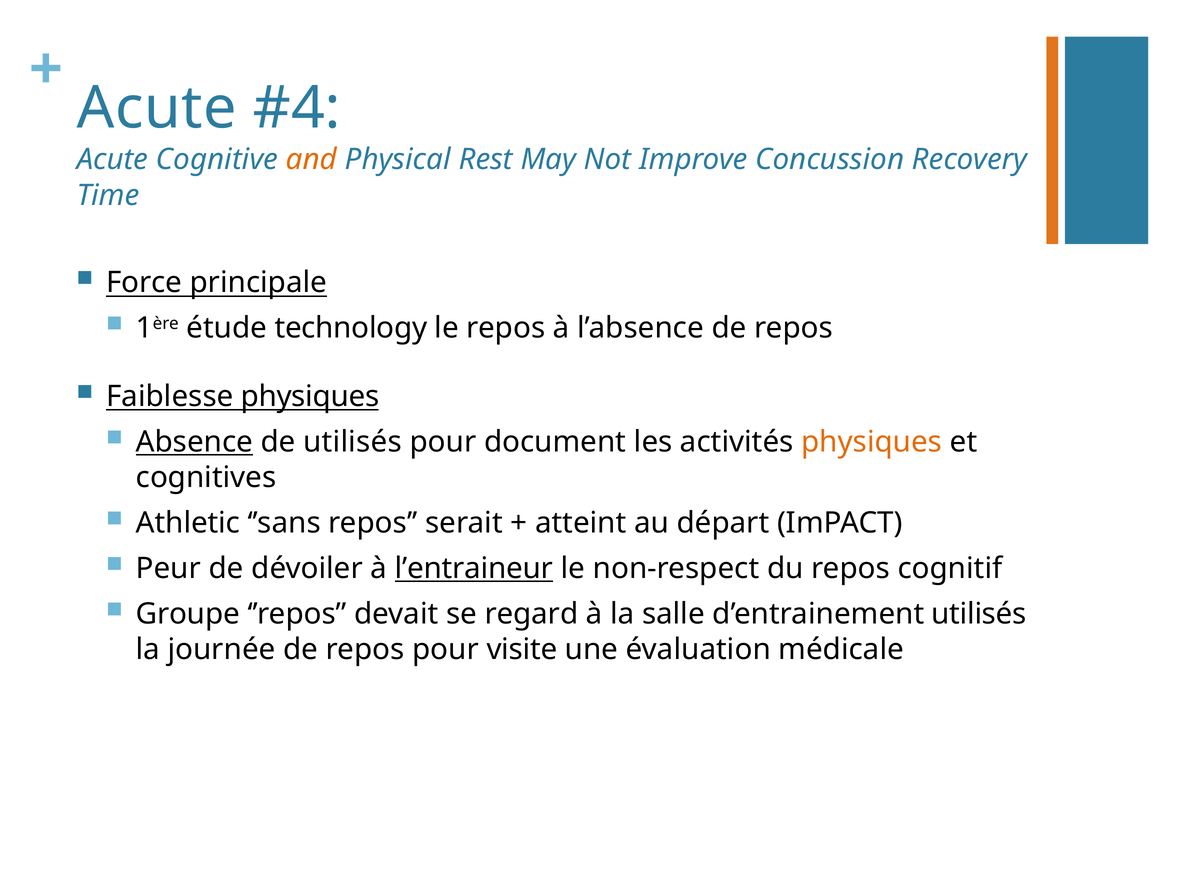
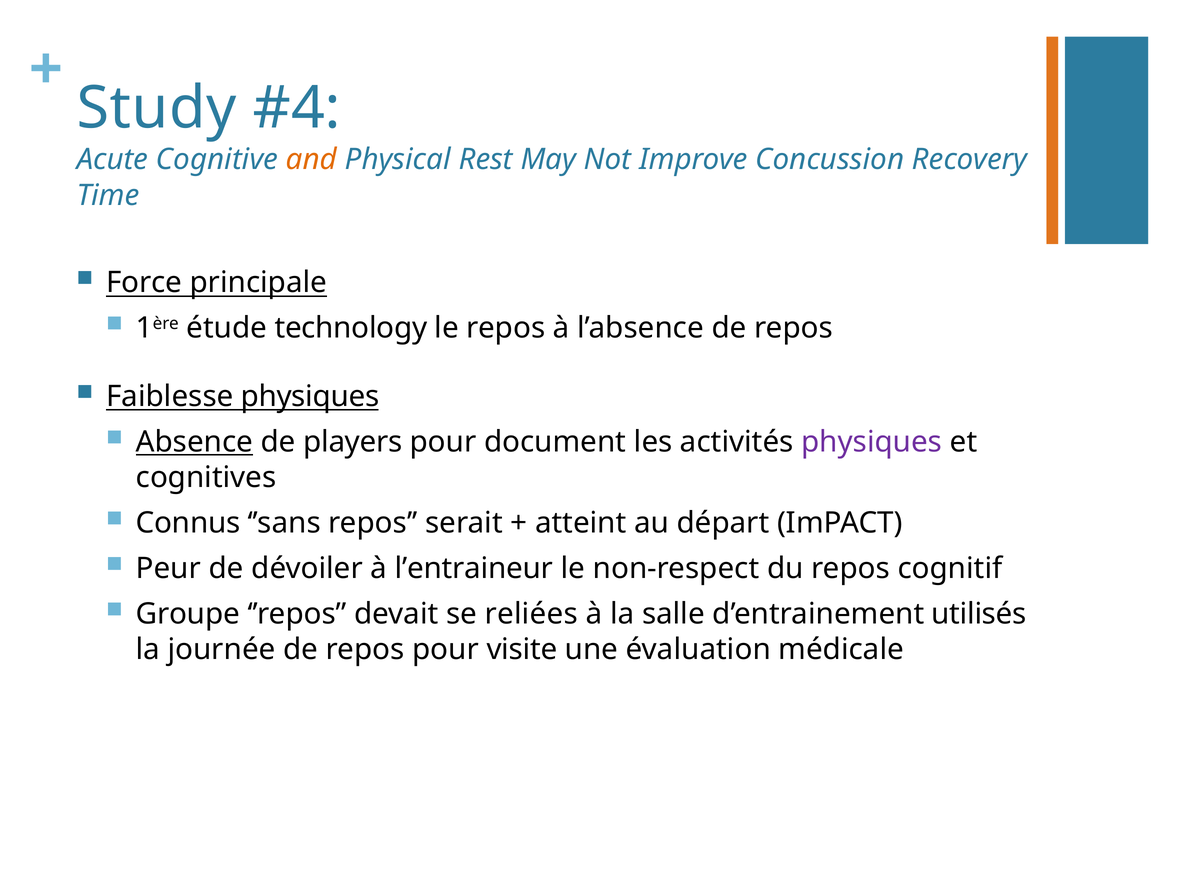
Acute at (157, 108): Acute -> Study
de utilisés: utilisés -> players
physiques at (872, 442) colour: orange -> purple
Athletic: Athletic -> Connus
l’entraineur underline: present -> none
regard: regard -> reliées
